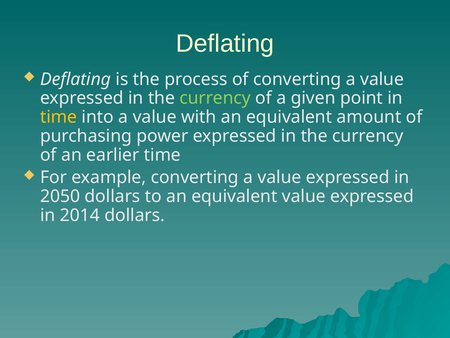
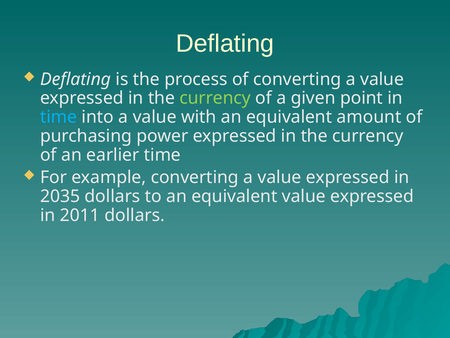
time at (59, 117) colour: yellow -> light blue
2050: 2050 -> 2035
2014: 2014 -> 2011
